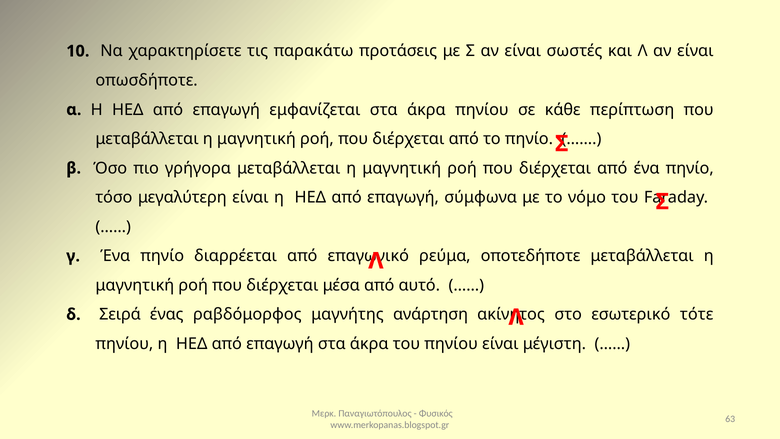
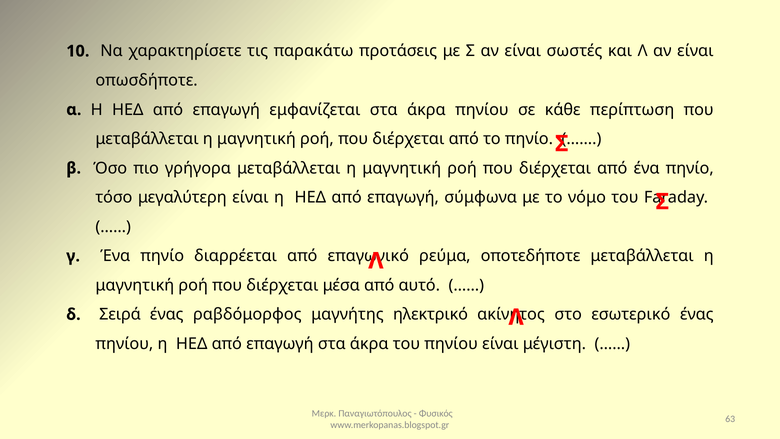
ανάρτηση: ανάρτηση -> ηλεκτρικό
εσωτερικό τότε: τότε -> ένας
